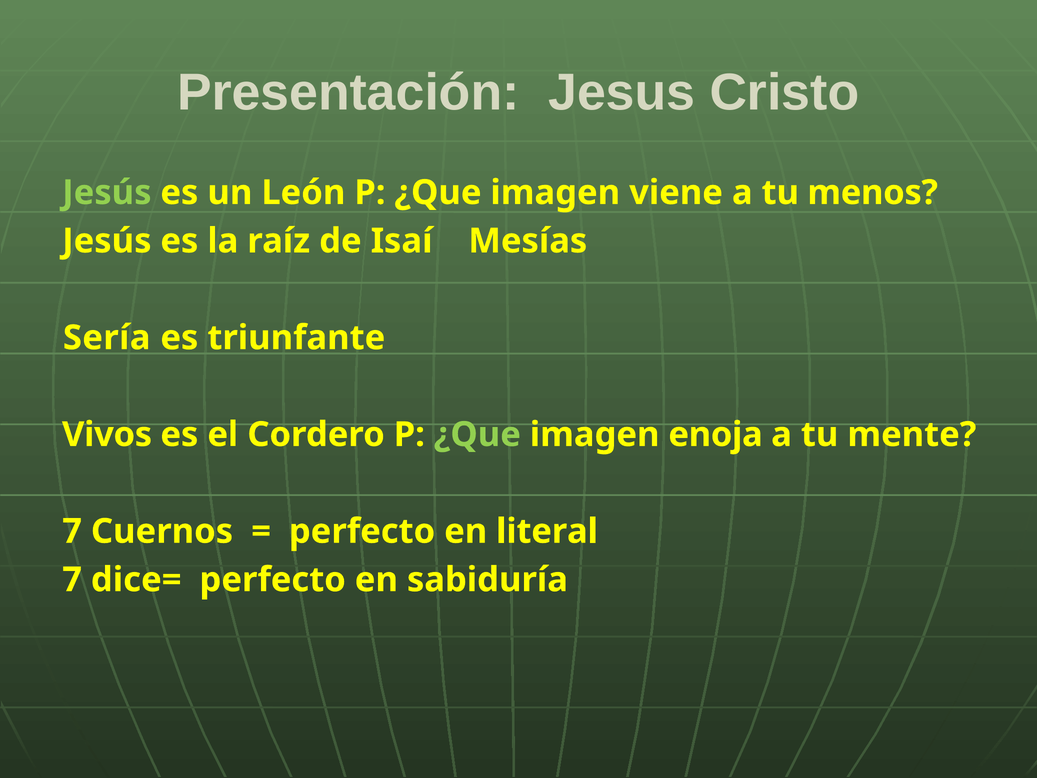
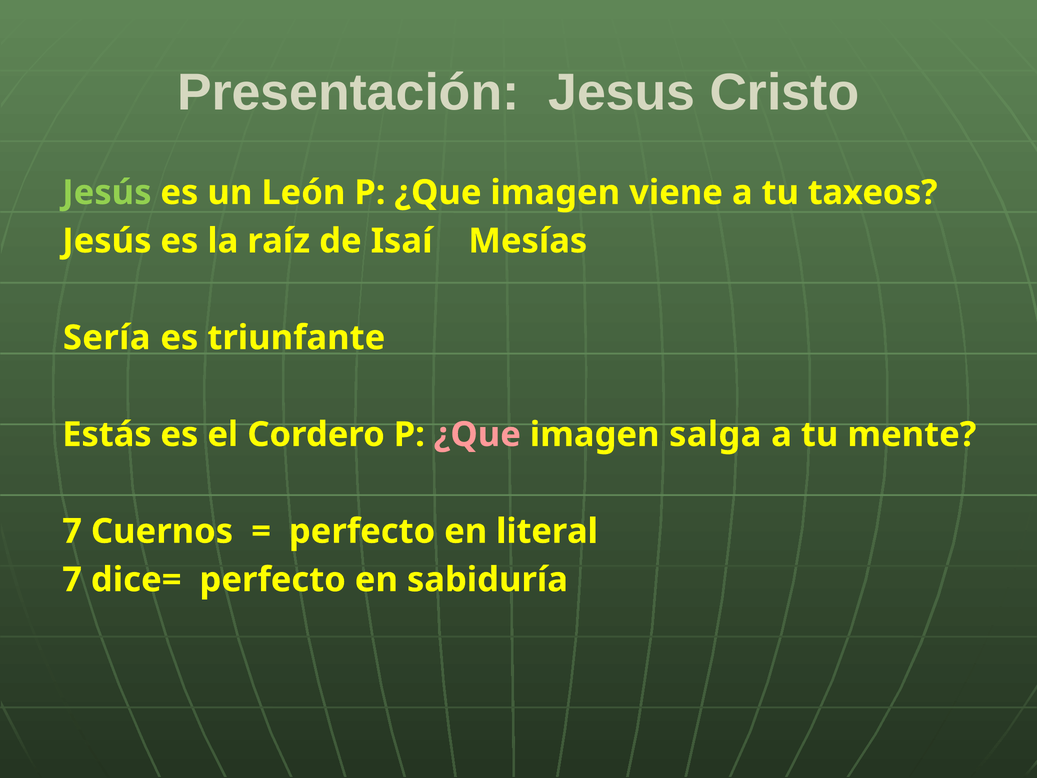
menos: menos -> taxeos
Vivos: Vivos -> Estás
¿Que at (477, 434) colour: light green -> pink
enoja: enoja -> salga
